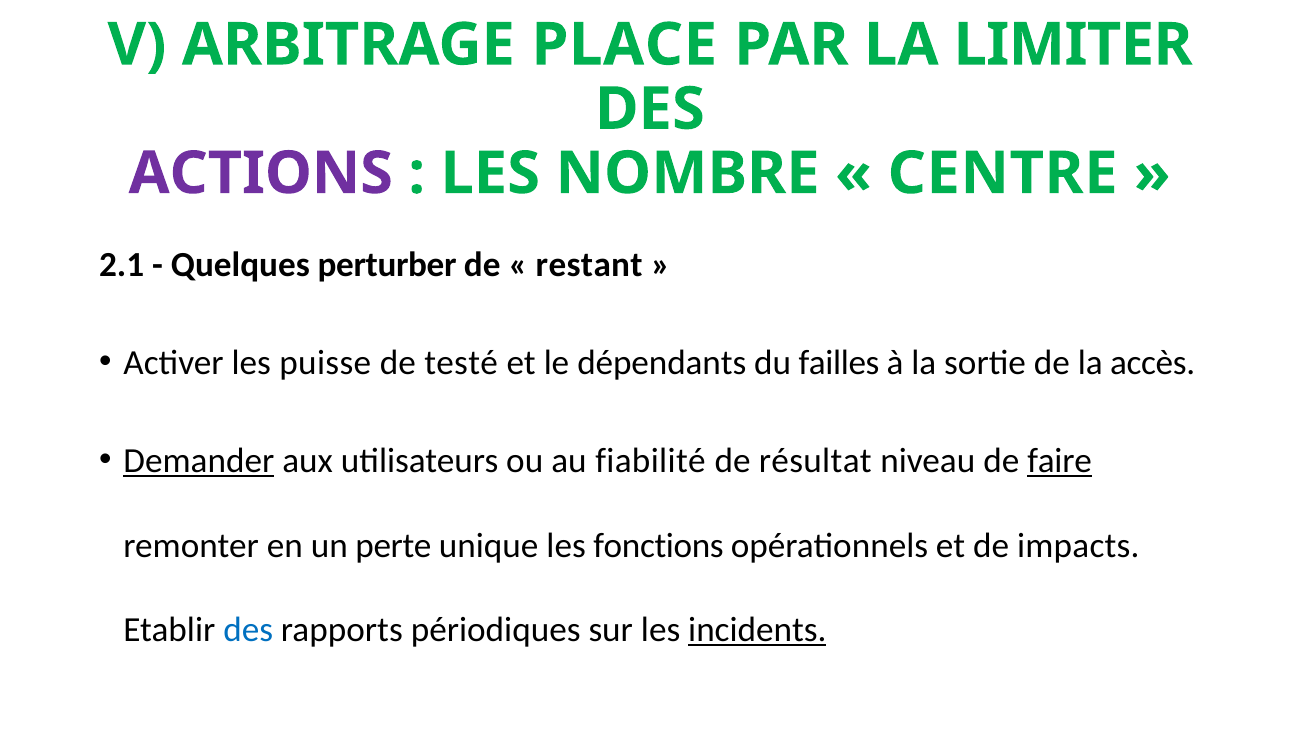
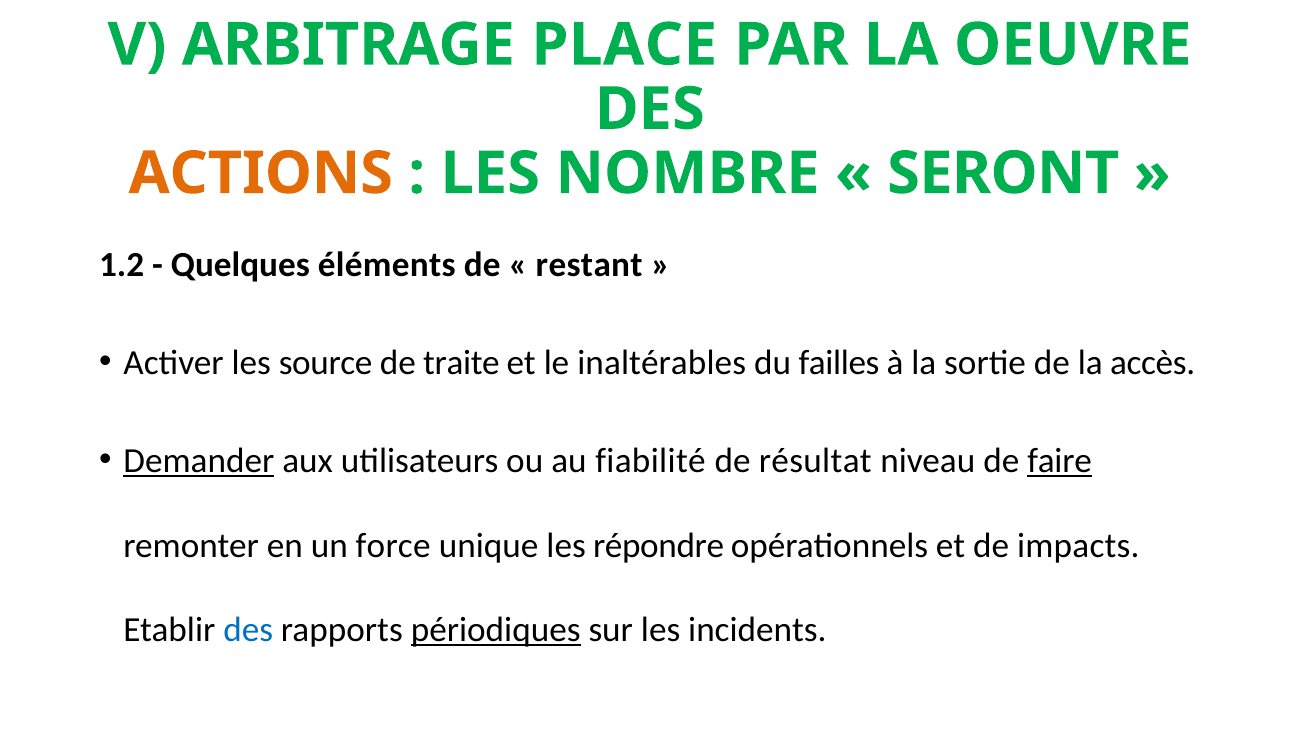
LIMITER: LIMITER -> OEUVRE
ACTIONS colour: purple -> orange
CENTRE: CENTRE -> SERONT
2.1: 2.1 -> 1.2
perturber: perturber -> éléments
puisse: puisse -> source
testé: testé -> traite
dépendants: dépendants -> inaltérables
perte: perte -> force
fonctions: fonctions -> répondre
périodiques underline: none -> present
incidents underline: present -> none
